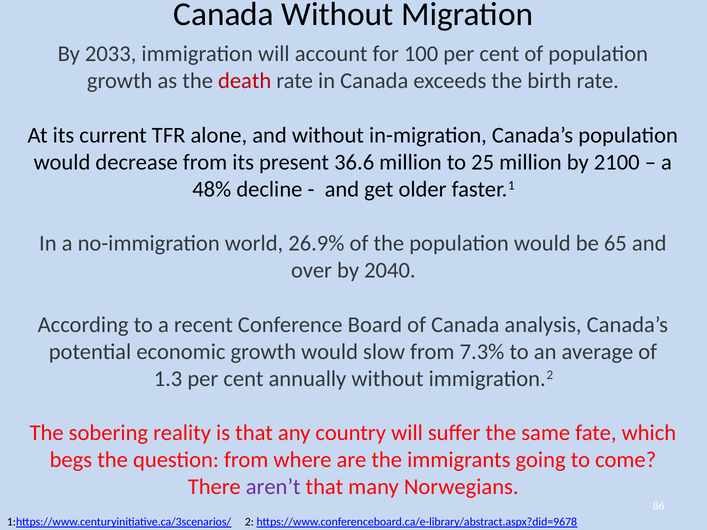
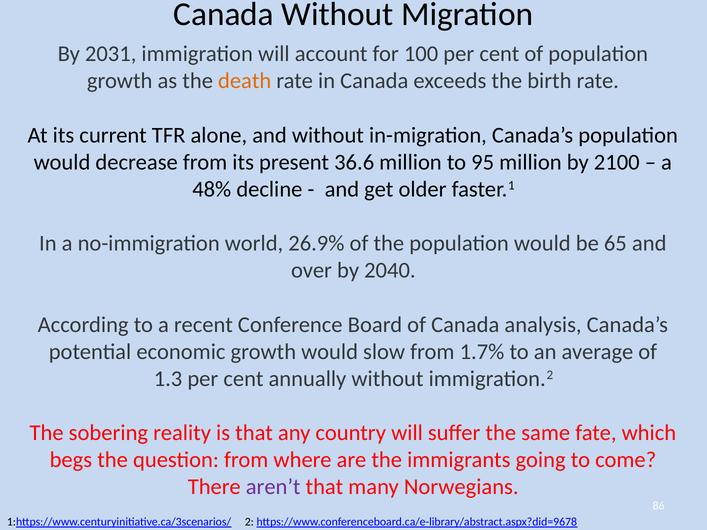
2033: 2033 -> 2031
death colour: red -> orange
25: 25 -> 95
7.3%: 7.3% -> 1.7%
